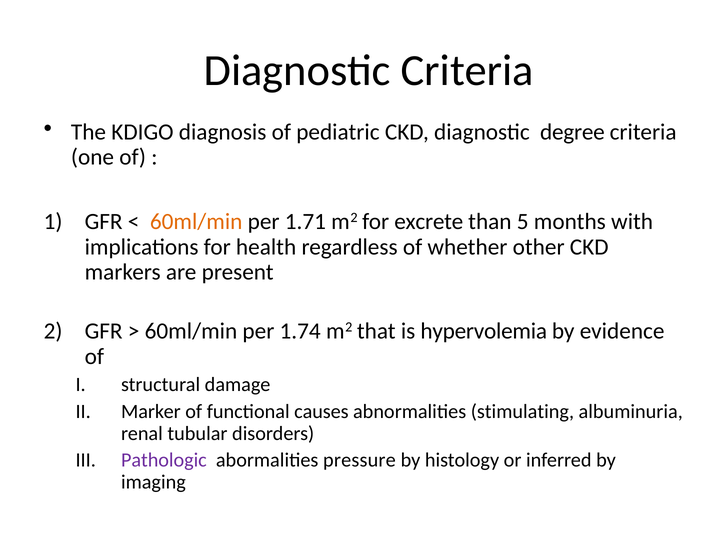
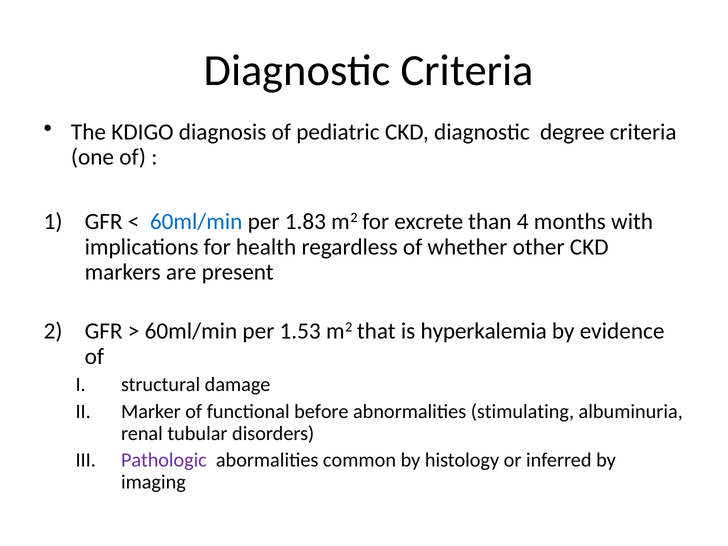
60ml/min at (196, 222) colour: orange -> blue
1.71: 1.71 -> 1.83
5: 5 -> 4
1.74: 1.74 -> 1.53
hypervolemia: hypervolemia -> hyperkalemia
causes: causes -> before
pressure: pressure -> common
